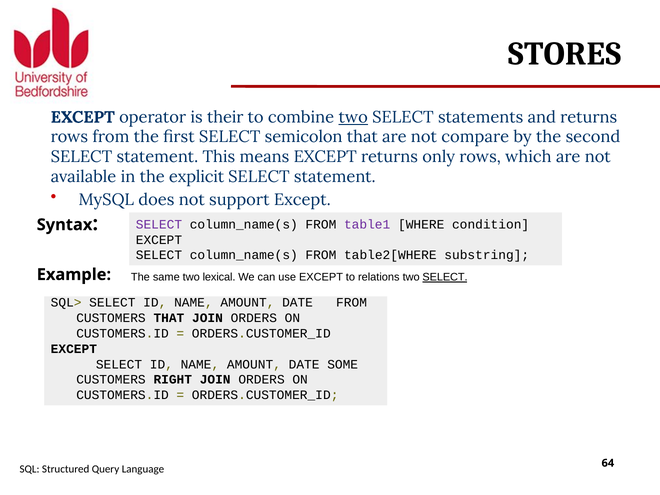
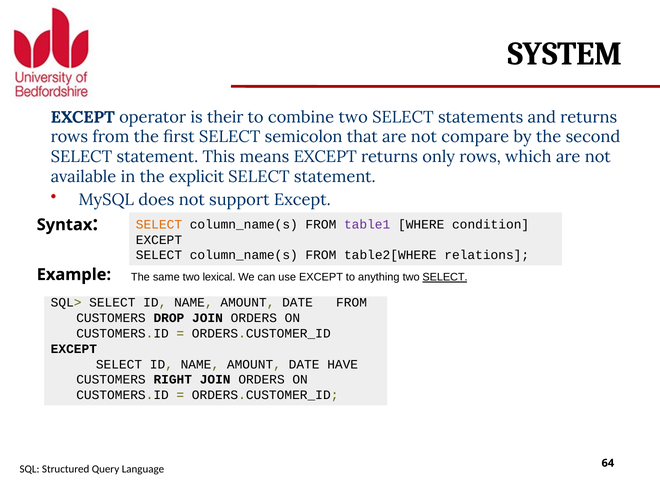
STORES: STORES -> SYSTEM
two at (353, 117) underline: present -> none
SELECT at (159, 224) colour: purple -> orange
substring: substring -> relations
relations: relations -> anything
CUSTOMERS THAT: THAT -> DROP
SOME: SOME -> HAVE
